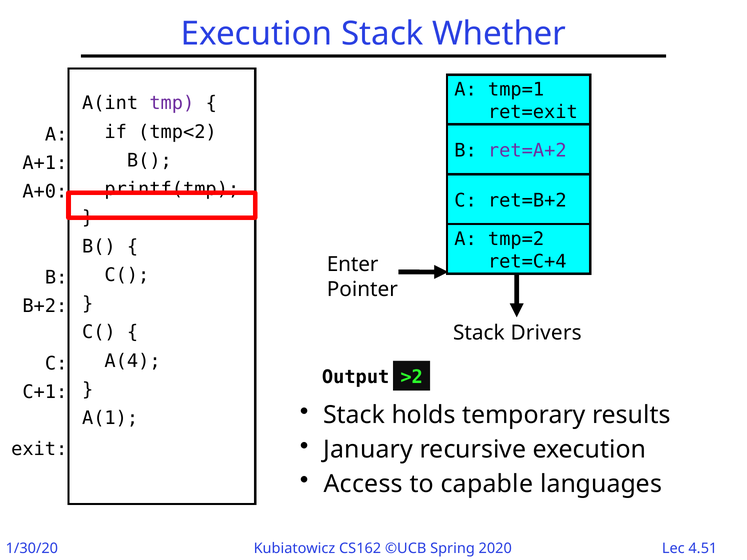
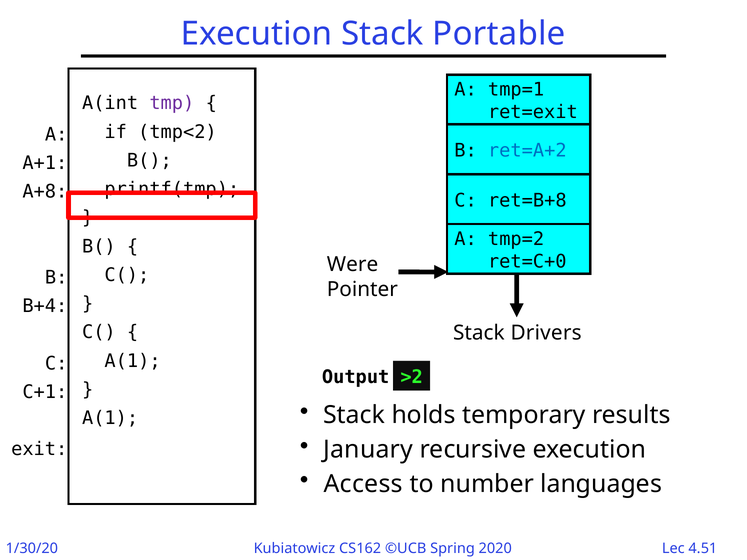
Whether: Whether -> Portable
ret=A+2 colour: purple -> blue
A+0: A+0 -> A+8
ret=B+2: ret=B+2 -> ret=B+8
ret=C+4: ret=C+4 -> ret=C+0
Enter: Enter -> Were
B+2: B+2 -> B+4
A(4 at (133, 361): A(4 -> A(1
capable: capable -> number
